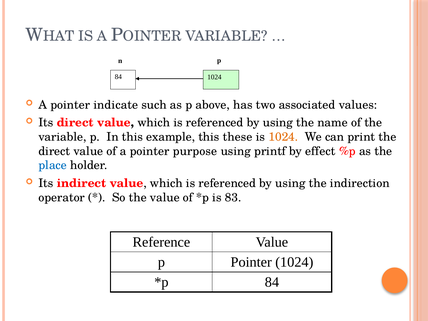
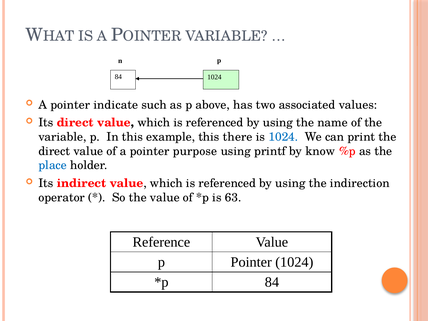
these: these -> there
1024 at (283, 137) colour: orange -> blue
effect: effect -> know
83: 83 -> 63
